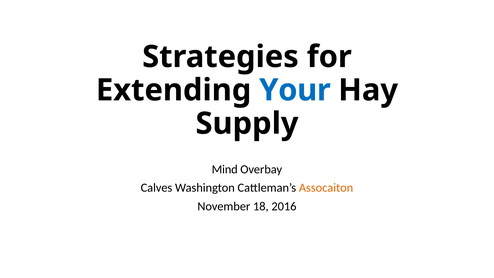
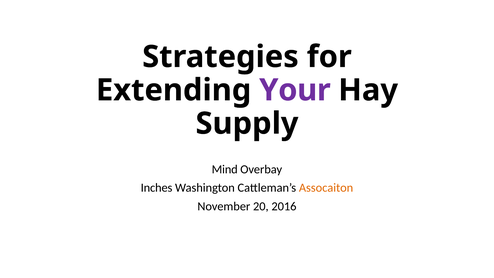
Your colour: blue -> purple
Calves: Calves -> Inches
18: 18 -> 20
